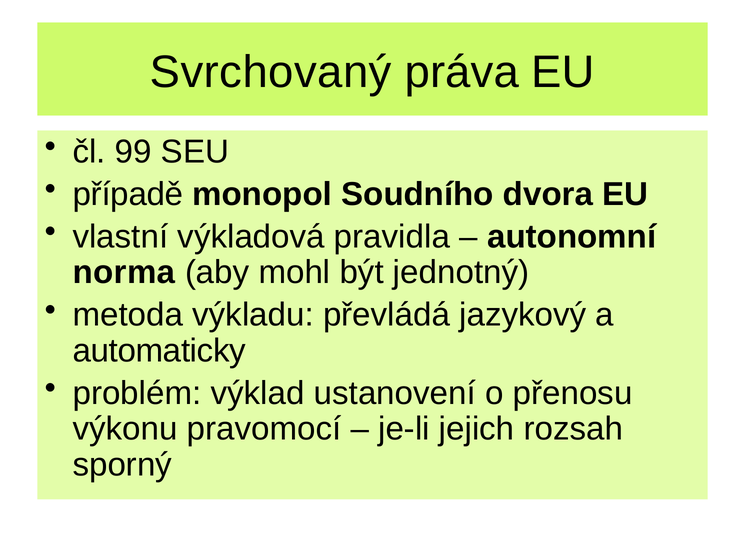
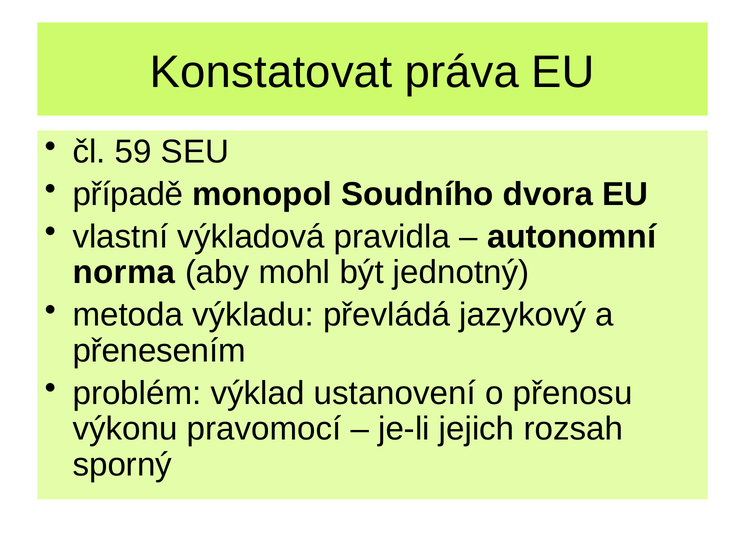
Svrchovaný: Svrchovaný -> Konstatovat
99: 99 -> 59
automaticky: automaticky -> přenesením
